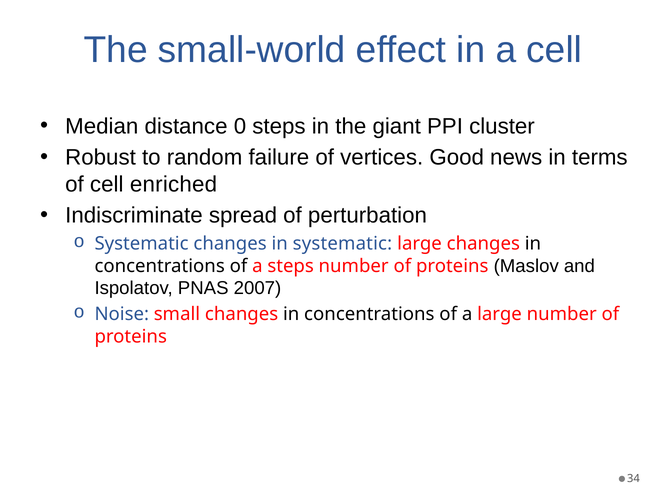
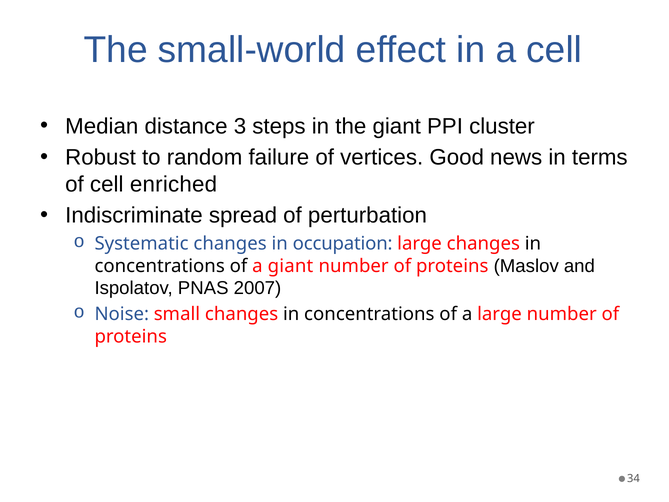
0: 0 -> 3
in systematic: systematic -> occupation
a steps: steps -> giant
